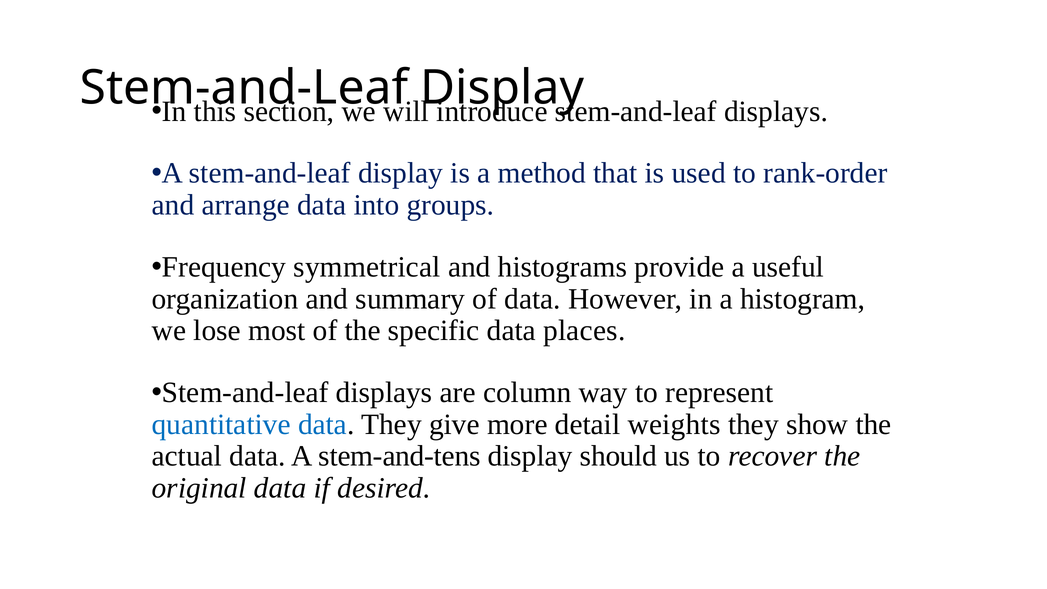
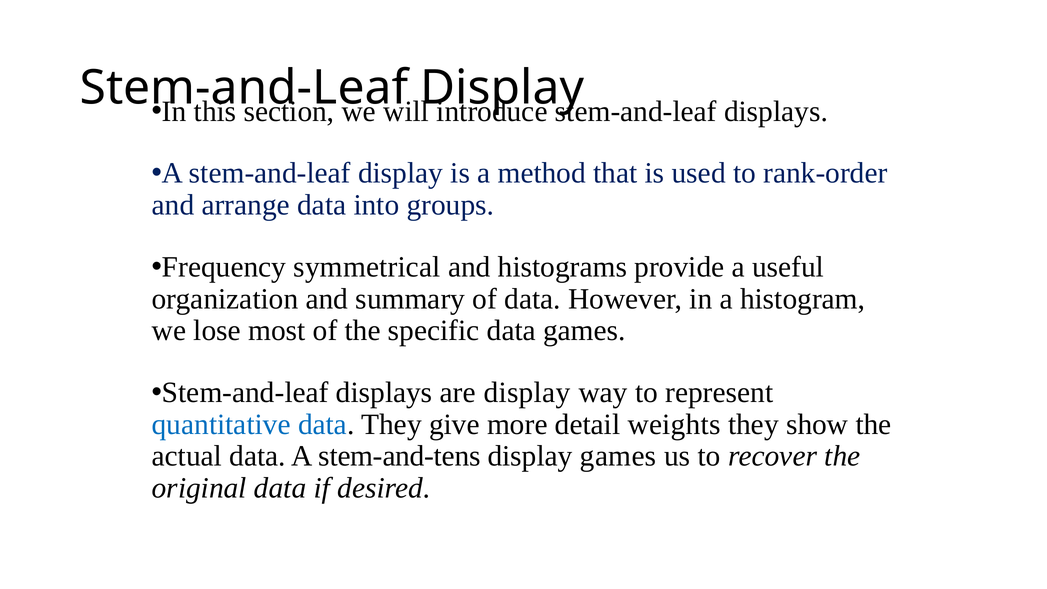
data places: places -> games
are column: column -> display
display should: should -> games
